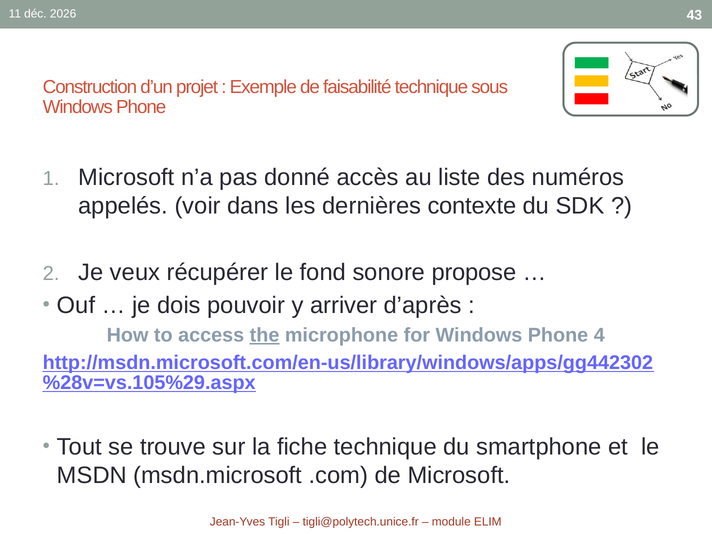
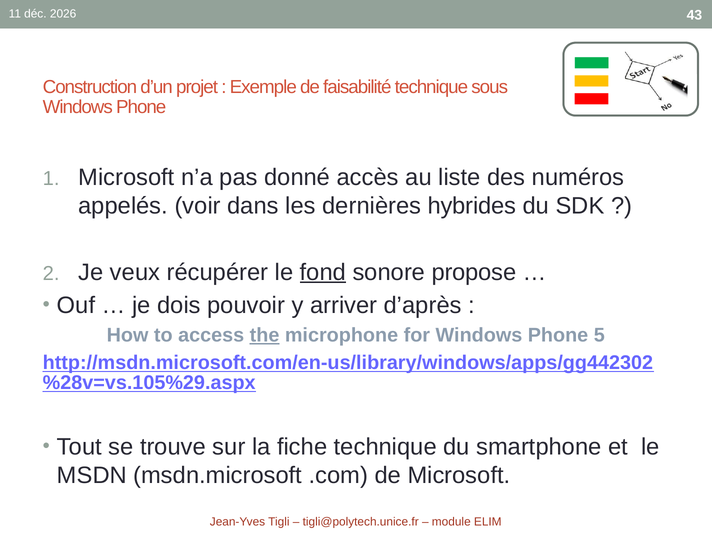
contexte: contexte -> hybrides
fond underline: none -> present
4: 4 -> 5
